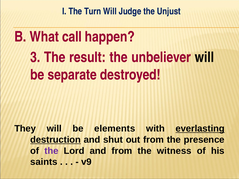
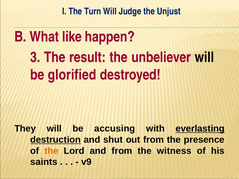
call: call -> like
separate: separate -> glorified
elements: elements -> accusing
the at (51, 151) colour: purple -> orange
